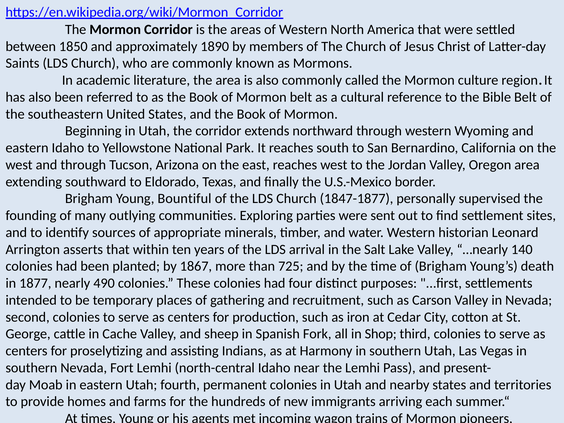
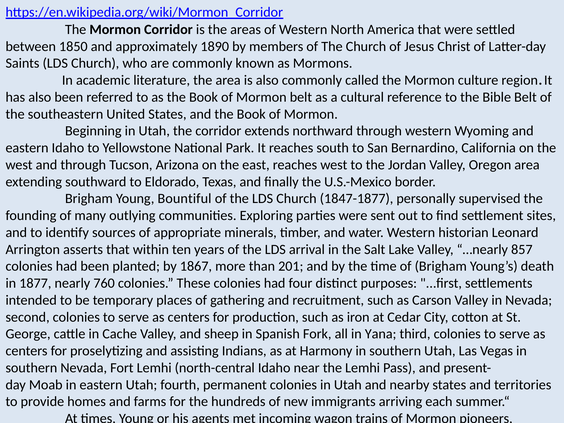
140: 140 -> 857
725: 725 -> 201
490: 490 -> 760
Shop: Shop -> Yana
